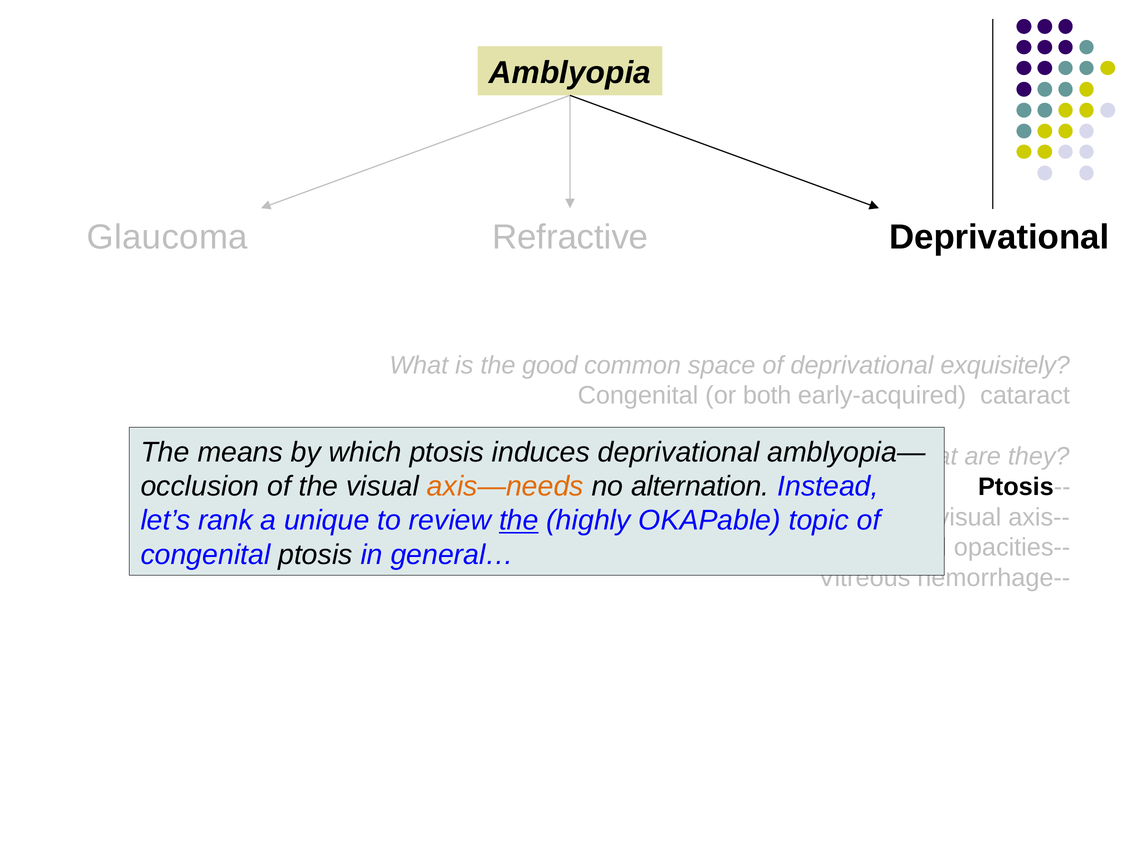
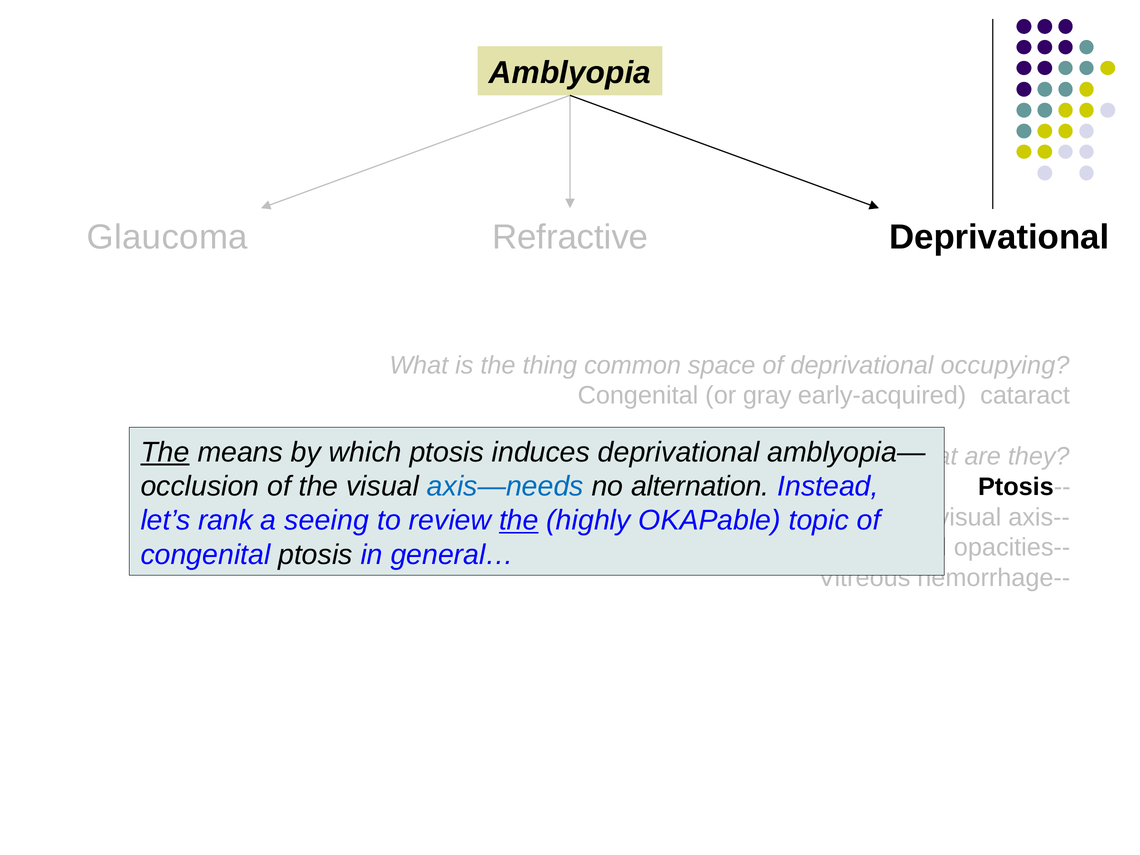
good: good -> thing
exquisitely: exquisitely -> occupying
both: both -> gray
The at (165, 452) underline: none -> present
axis—needs colour: orange -> blue
unique: unique -> seeing
